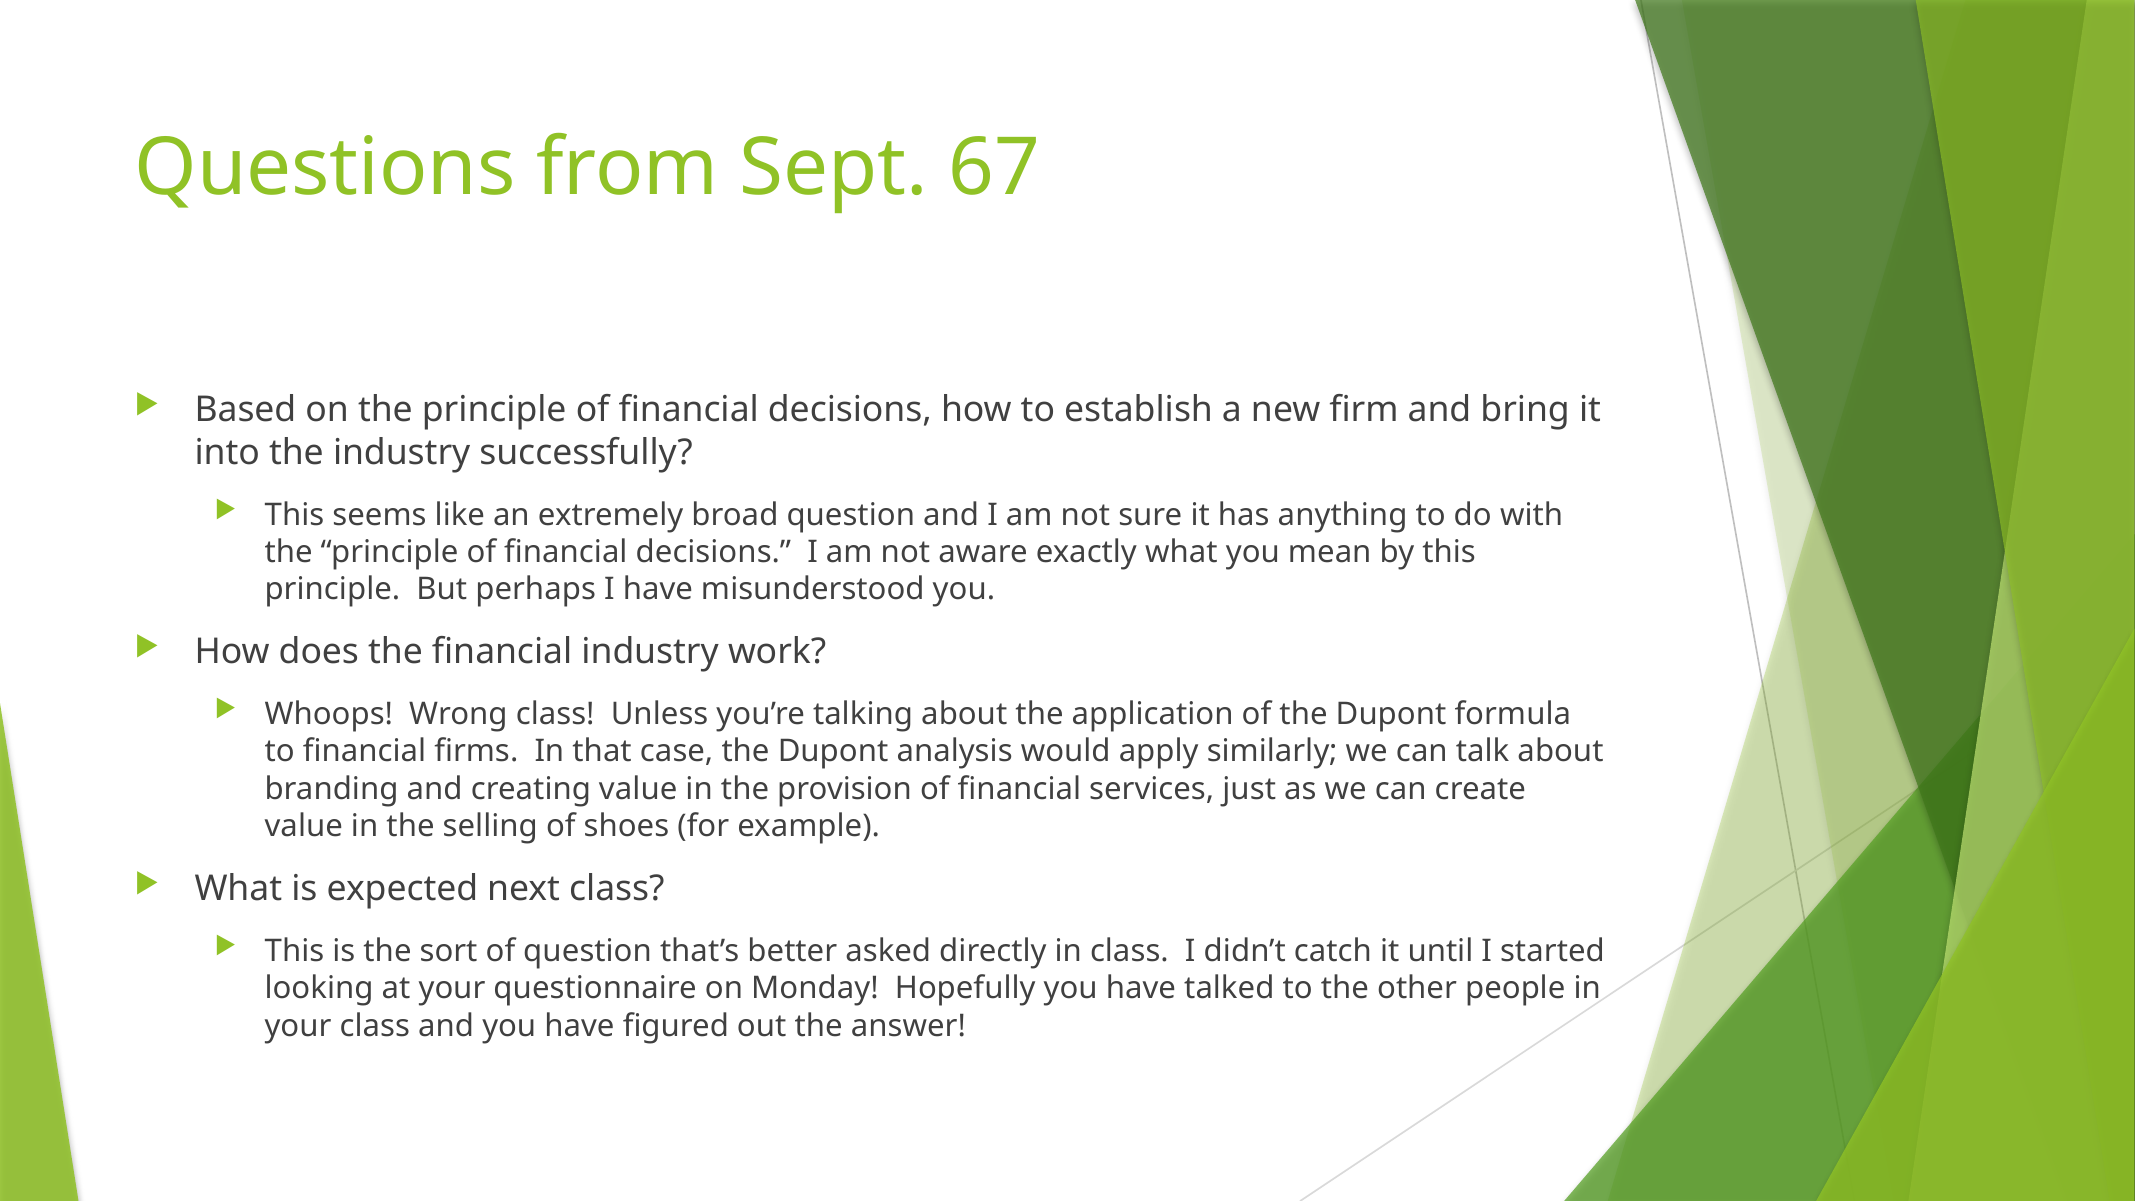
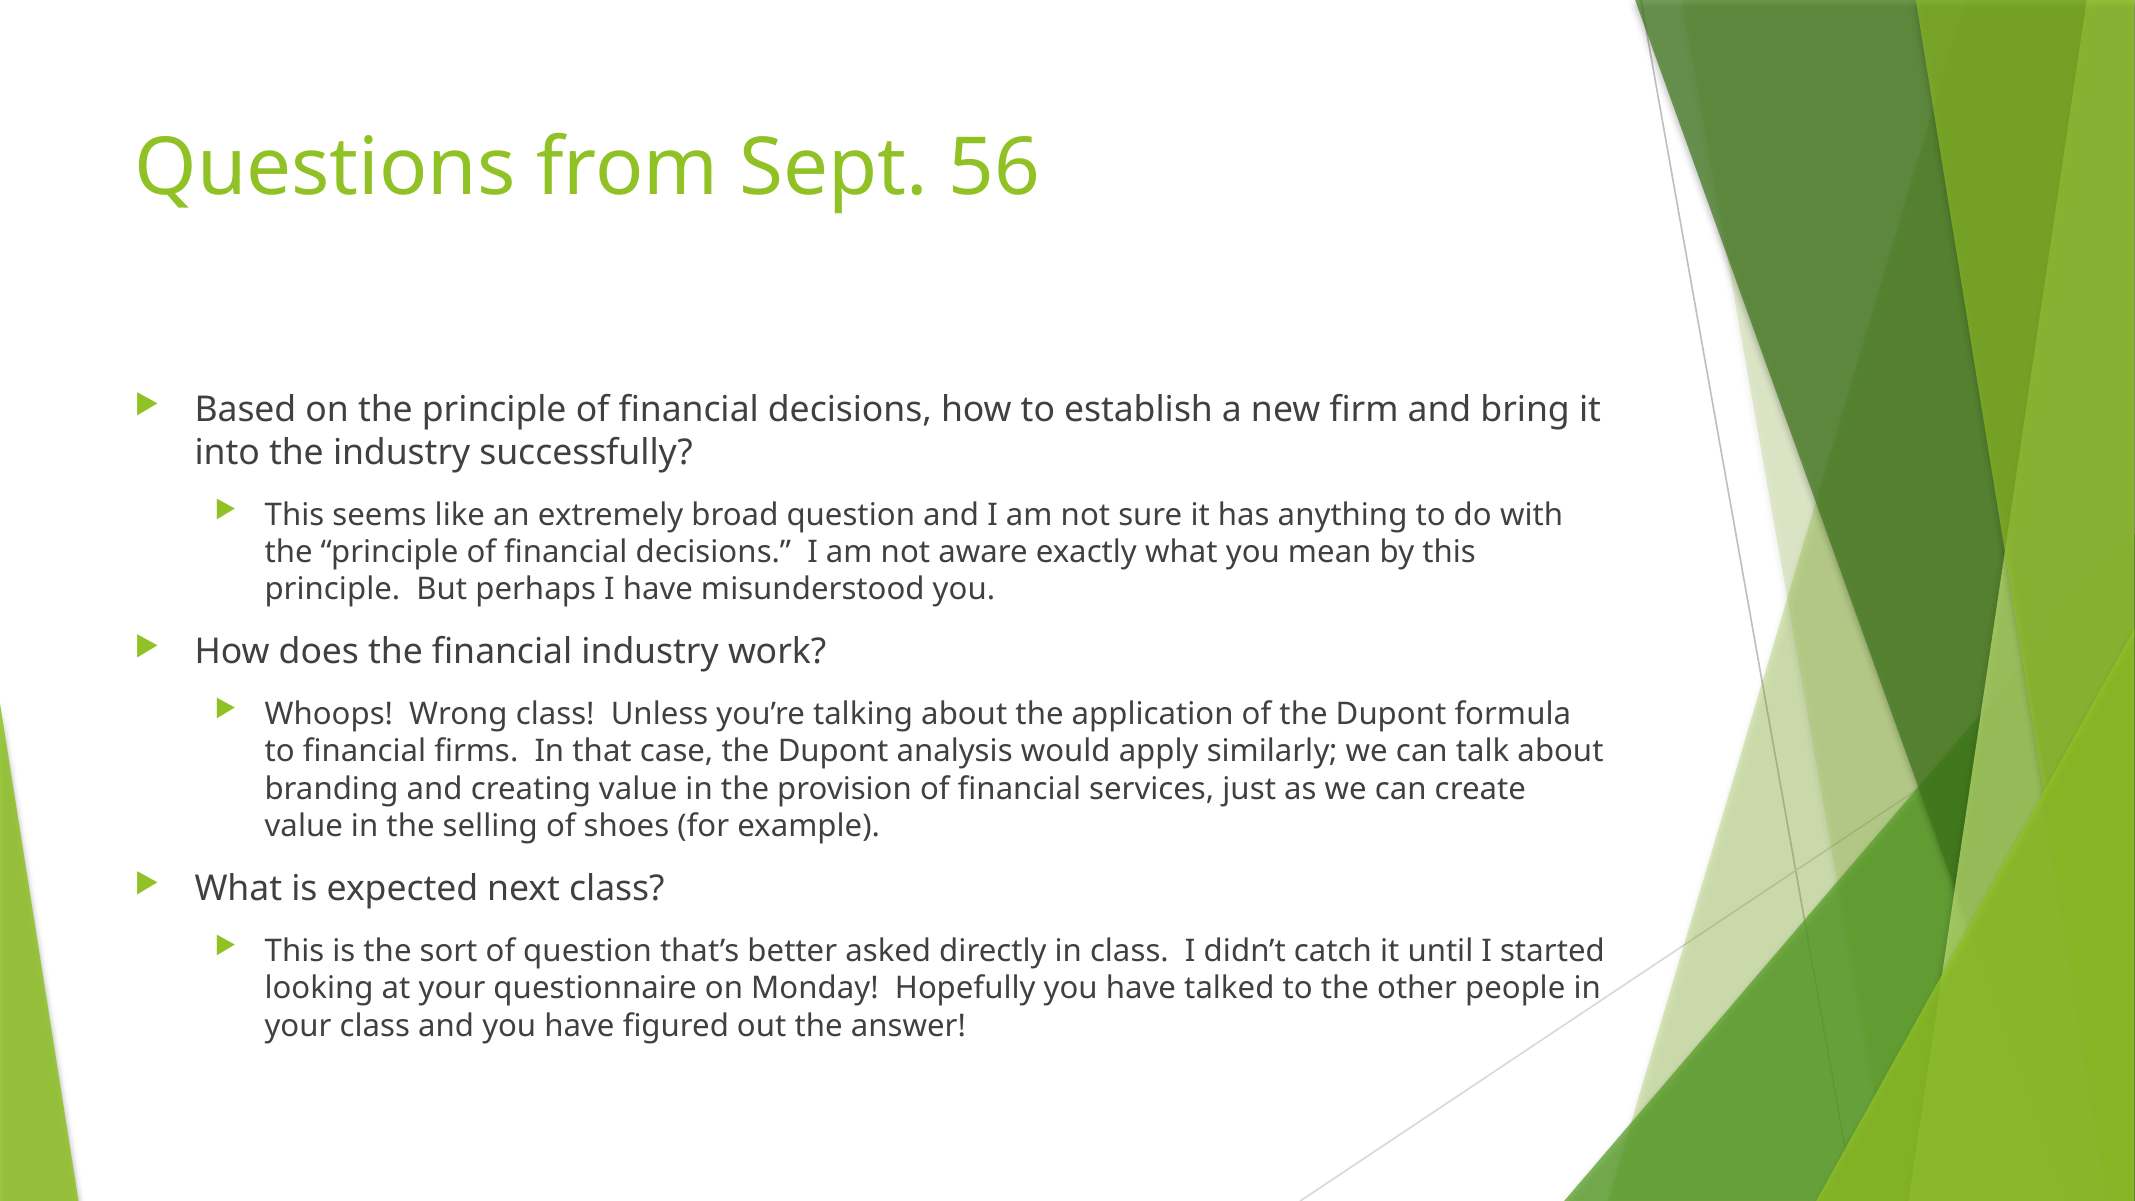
67: 67 -> 56
